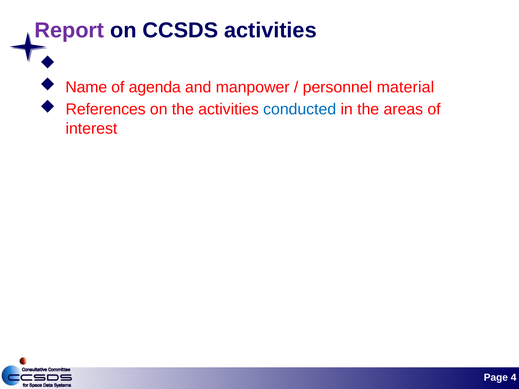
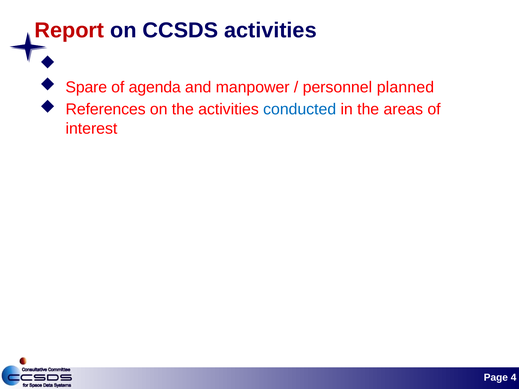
Report colour: purple -> red
Name: Name -> Spare
material: material -> planned
